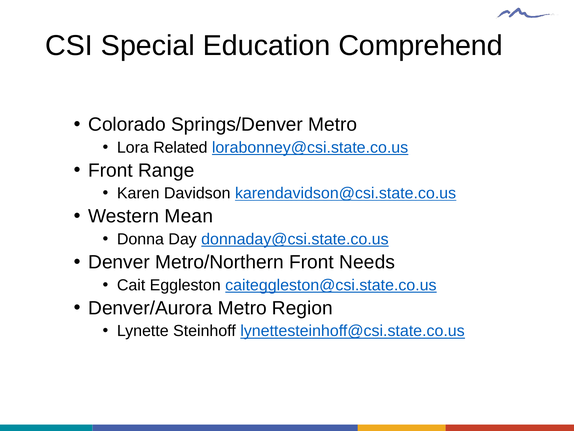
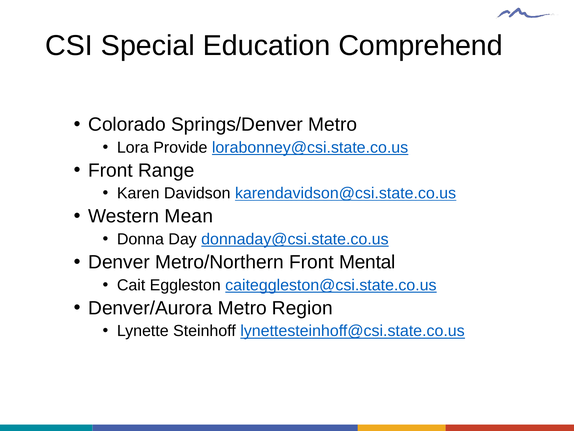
Related: Related -> Provide
Needs: Needs -> Mental
